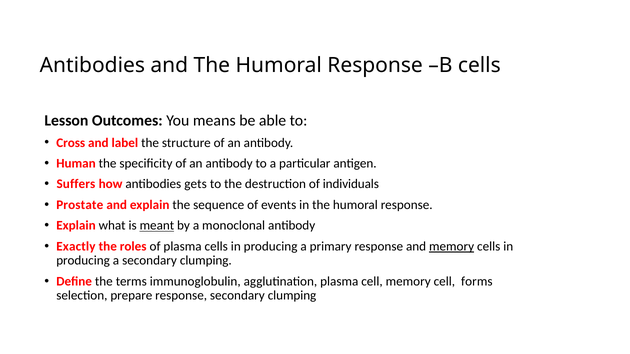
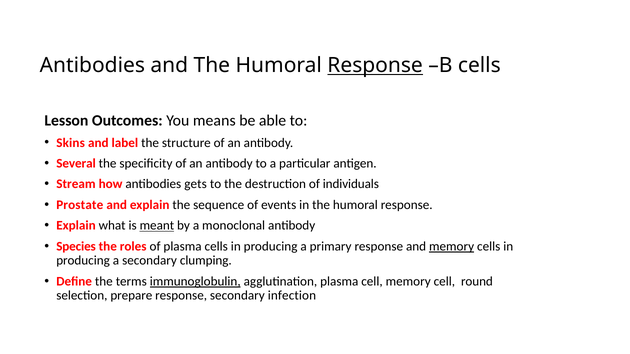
Response at (375, 65) underline: none -> present
Cross: Cross -> Skins
Human: Human -> Several
Suffers: Suffers -> Stream
Exactly: Exactly -> Species
immunoglobulin underline: none -> present
forms: forms -> round
response secondary clumping: clumping -> infection
